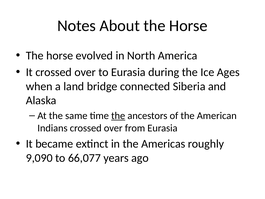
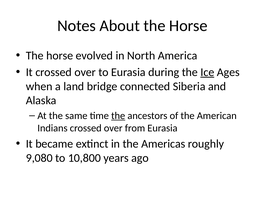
Ice underline: none -> present
9,090: 9,090 -> 9,080
66,077: 66,077 -> 10,800
